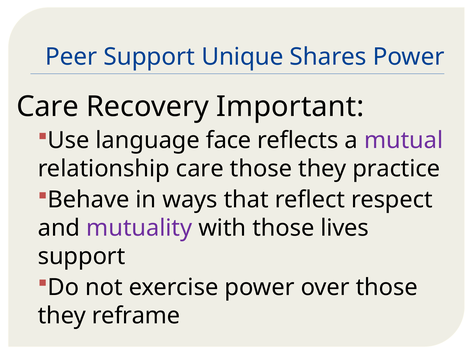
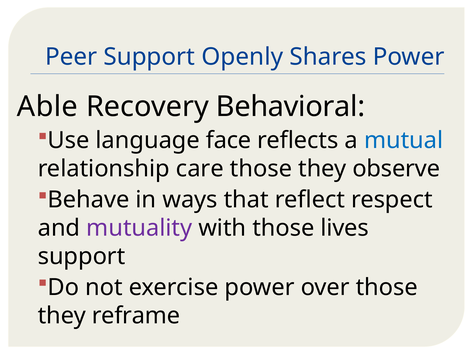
Unique: Unique -> Openly
Care at (48, 107): Care -> Able
Important: Important -> Behavioral
mutual colour: purple -> blue
practice: practice -> observe
